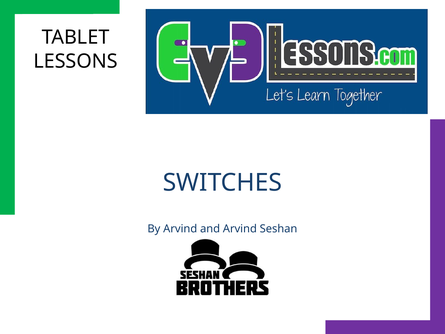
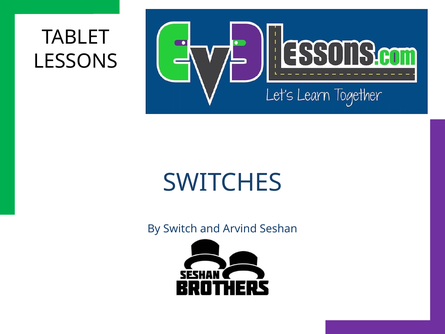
By Arvind: Arvind -> Switch
